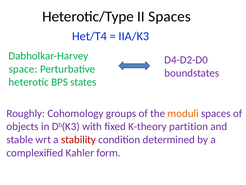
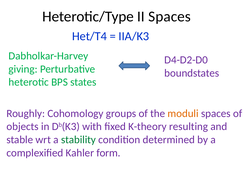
space: space -> giving
partition: partition -> resulting
stability colour: red -> green
